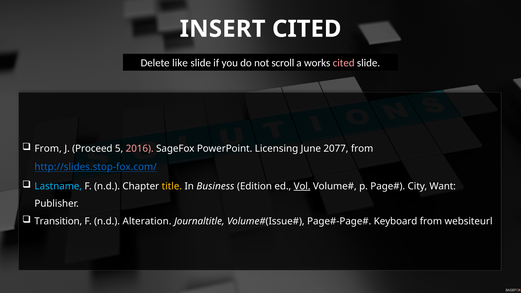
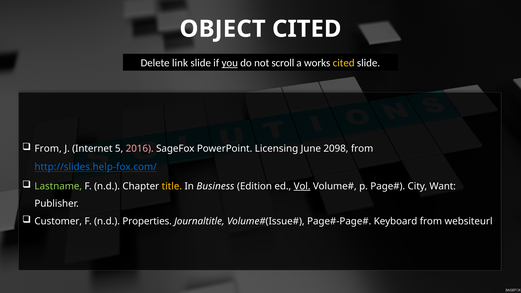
INSERT: INSERT -> OBJECT
like: like -> link
you underline: none -> present
cited at (344, 63) colour: pink -> yellow
Proceed: Proceed -> Internet
2077: 2077 -> 2098
http://slides.stop-fox.com/: http://slides.stop-fox.com/ -> http://slides.help-fox.com/
Lastname colour: light blue -> light green
Transition: Transition -> Customer
Alteration: Alteration -> Properties
